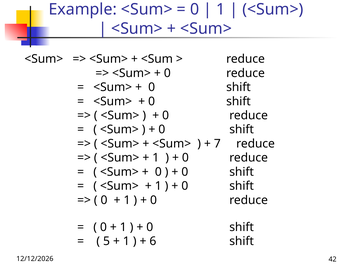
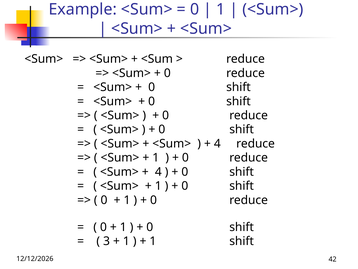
7 at (217, 143): 7 -> 4
0 at (158, 172): 0 -> 4
5: 5 -> 3
6 at (153, 241): 6 -> 1
